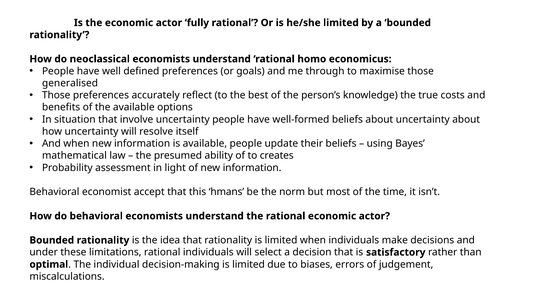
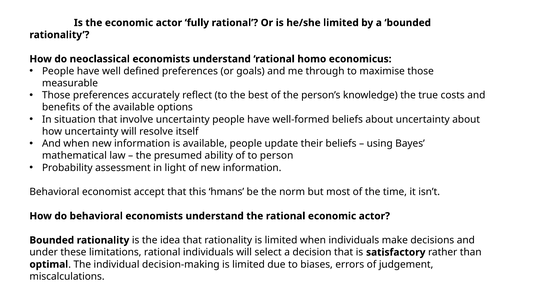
generalised: generalised -> measurable
creates: creates -> person
